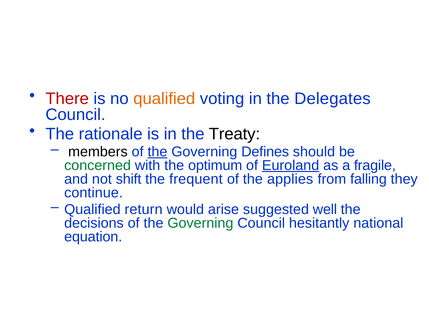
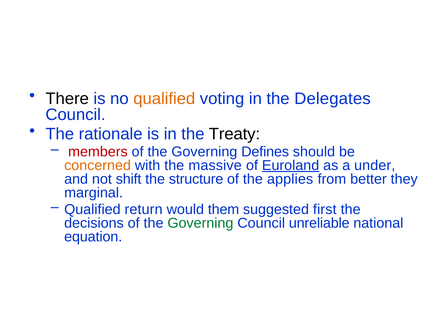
There colour: red -> black
members colour: black -> red
the at (157, 152) underline: present -> none
concerned colour: green -> orange
optimum: optimum -> massive
fragile: fragile -> under
frequent: frequent -> structure
falling: falling -> better
continue: continue -> marginal
arise: arise -> them
well: well -> first
hesitantly: hesitantly -> unreliable
